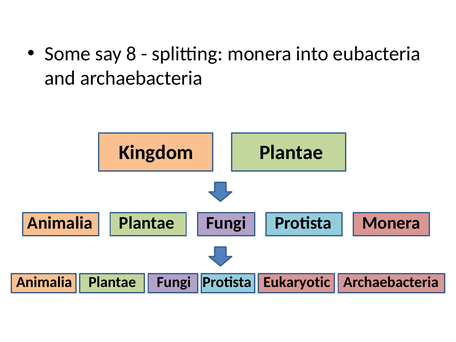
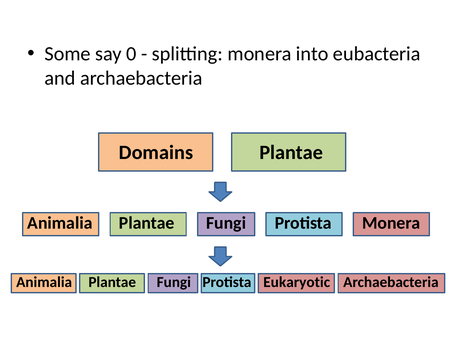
8: 8 -> 0
Kingdom: Kingdom -> Domains
